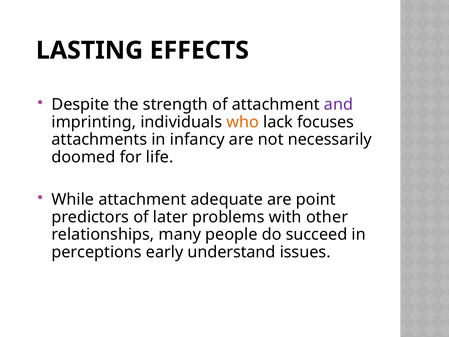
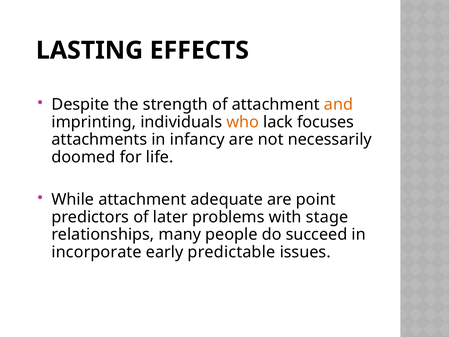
and colour: purple -> orange
other: other -> stage
perceptions: perceptions -> incorporate
understand: understand -> predictable
